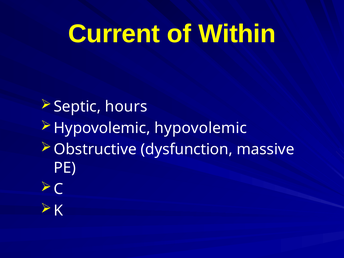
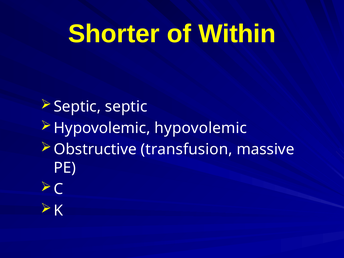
Current: Current -> Shorter
Septic hours: hours -> septic
dysfunction: dysfunction -> transfusion
